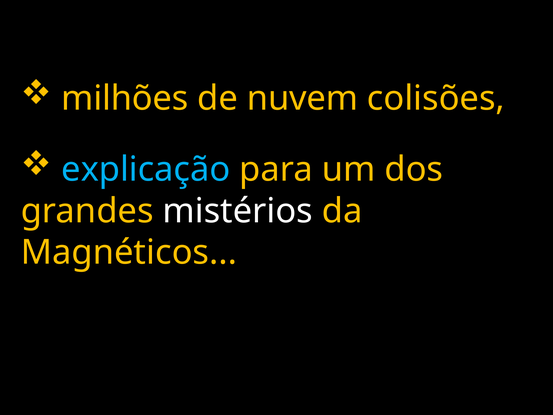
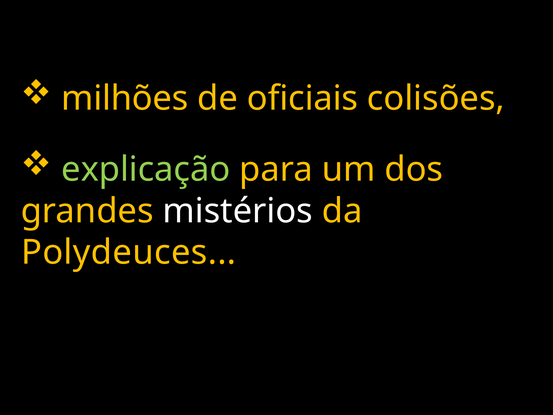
nuvem: nuvem -> oficiais
explicação colour: light blue -> light green
Magnéticos: Magnéticos -> Polydeuces
